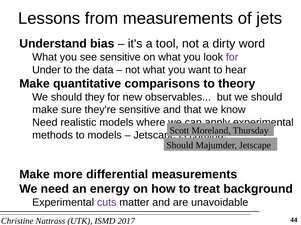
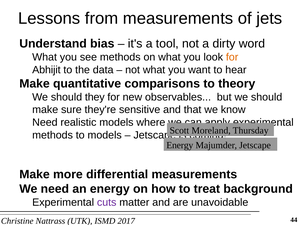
see sensitive: sensitive -> methods
for at (232, 57) colour: purple -> orange
Under: Under -> Abhijit
Should at (180, 146): Should -> Energy
